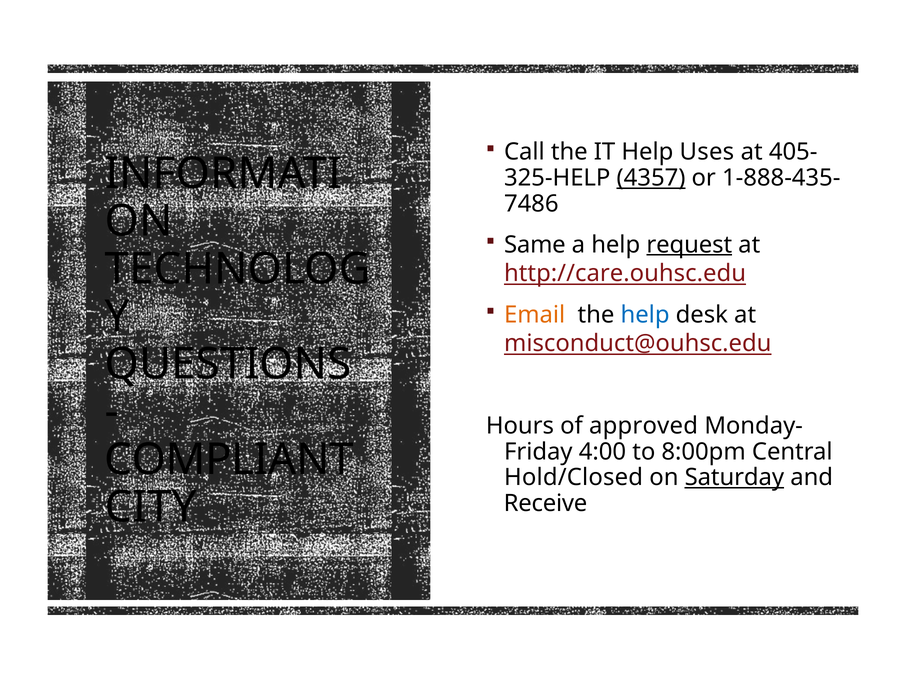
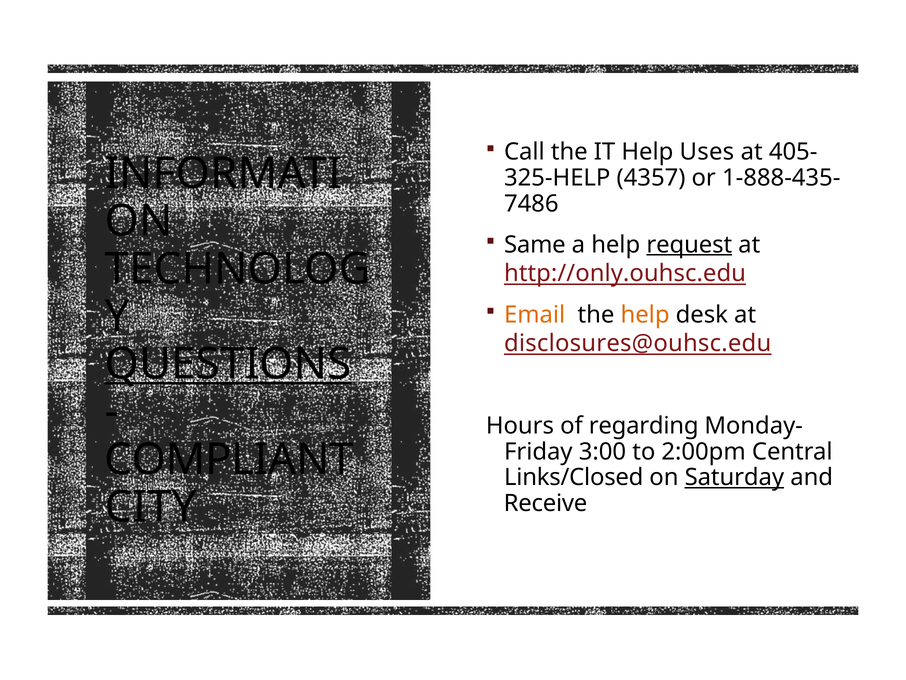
4357 underline: present -> none
http://care.ouhsc.edu: http://care.ouhsc.edu -> http://only.ouhsc.edu
help at (645, 315) colour: blue -> orange
misconduct@ouhsc.edu: misconduct@ouhsc.edu -> disclosures@ouhsc.edu
QUESTIONS underline: none -> present
approved: approved -> regarding
4:00: 4:00 -> 3:00
8:00pm: 8:00pm -> 2:00pm
Hold/Closed: Hold/Closed -> Links/Closed
